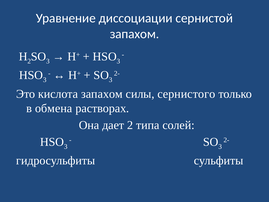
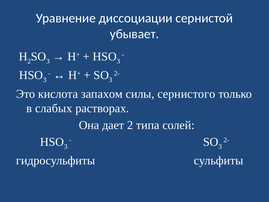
запахом at (135, 34): запахом -> убывает
обмена: обмена -> слабых
